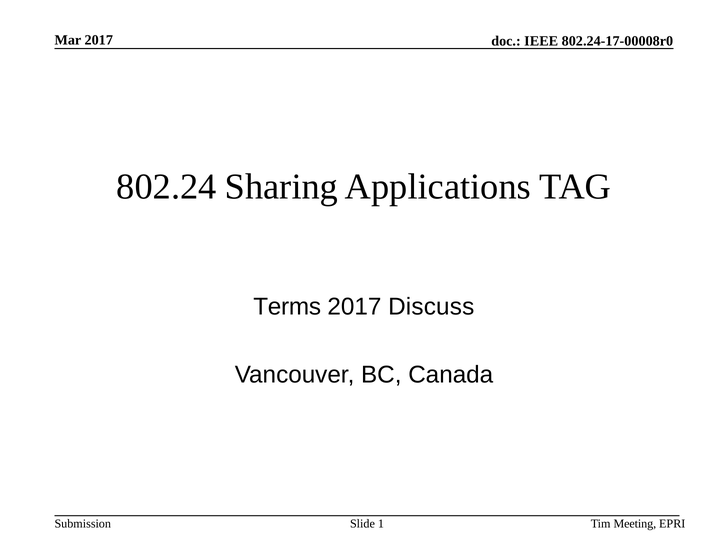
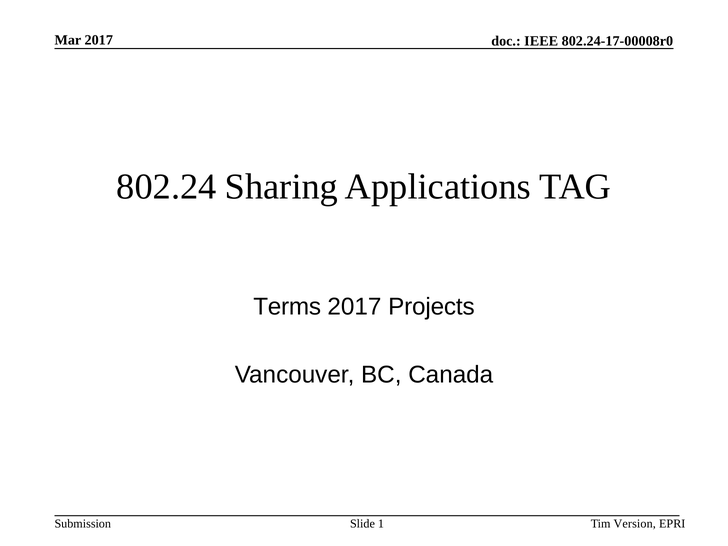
Discuss: Discuss -> Projects
Meeting: Meeting -> Version
